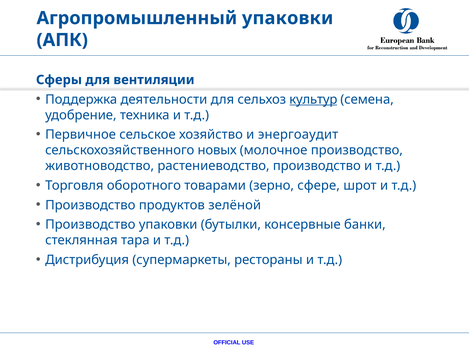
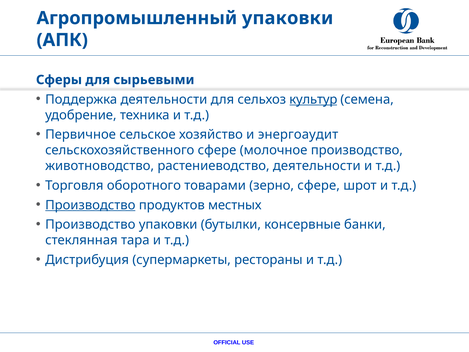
вентиляции: вентиляции -> сырьевыми
сельскохозяйственного новых: новых -> сфере
растениеводство производство: производство -> деятельности
Производство at (90, 205) underline: none -> present
зелёной: зелёной -> местных
